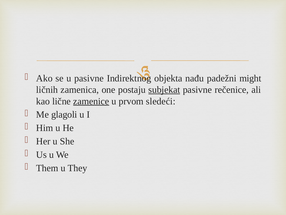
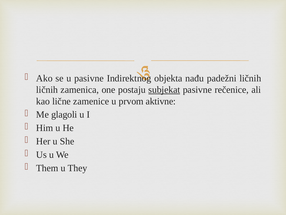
padežni might: might -> ličnih
zamenice underline: present -> none
sledeći: sledeći -> aktivne
